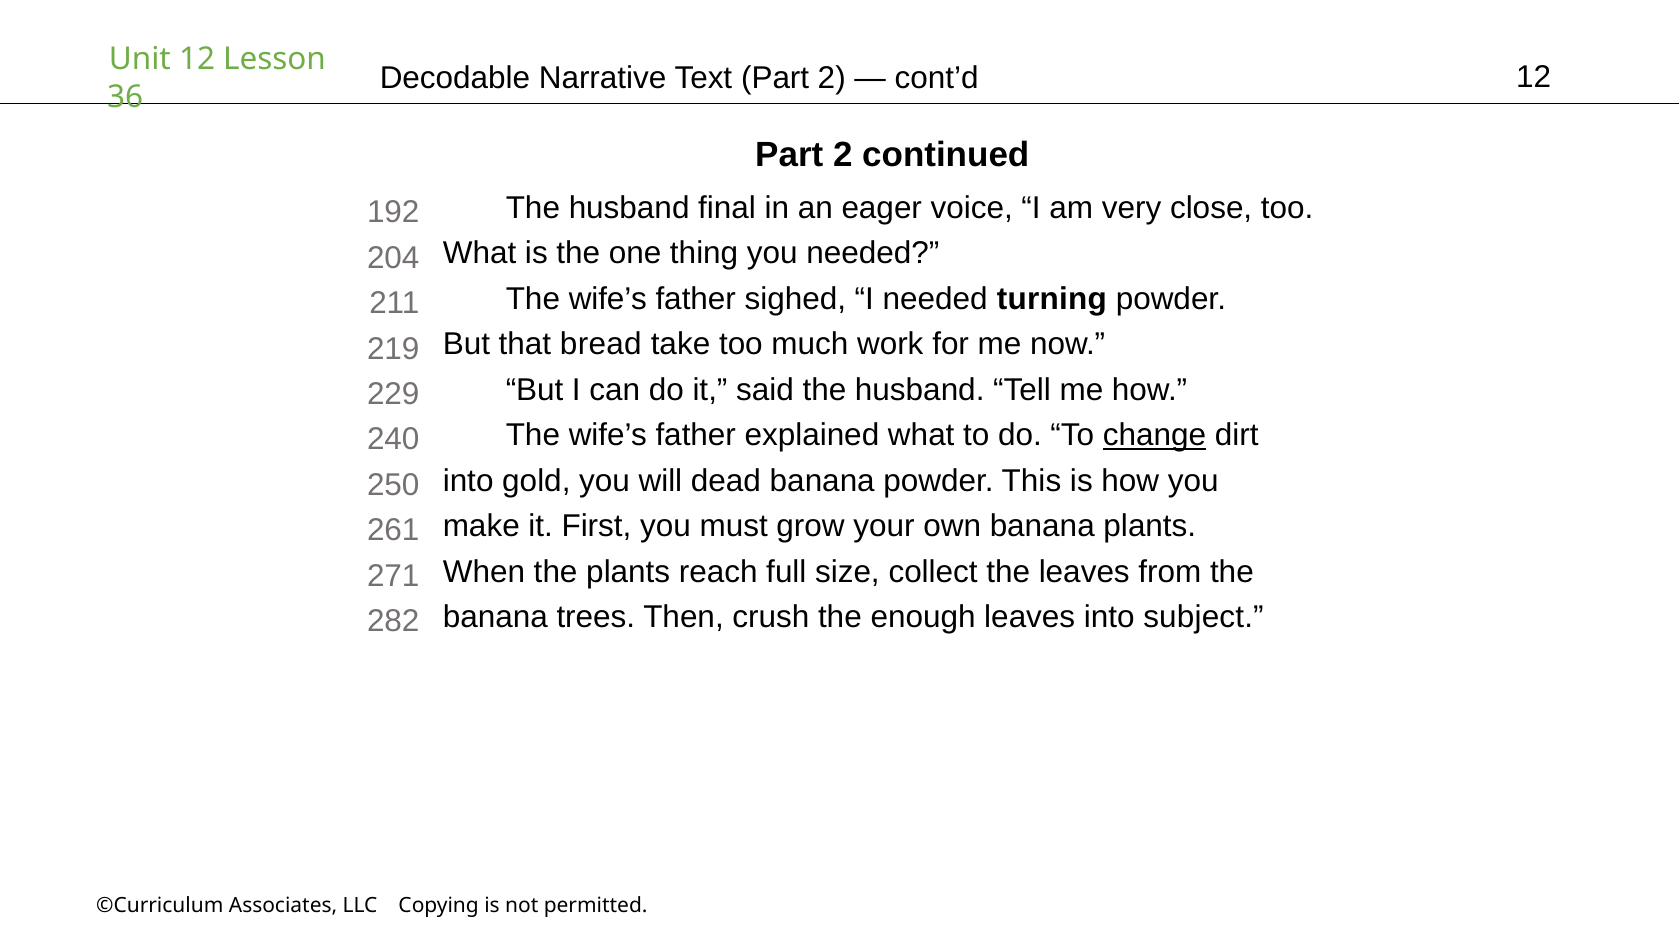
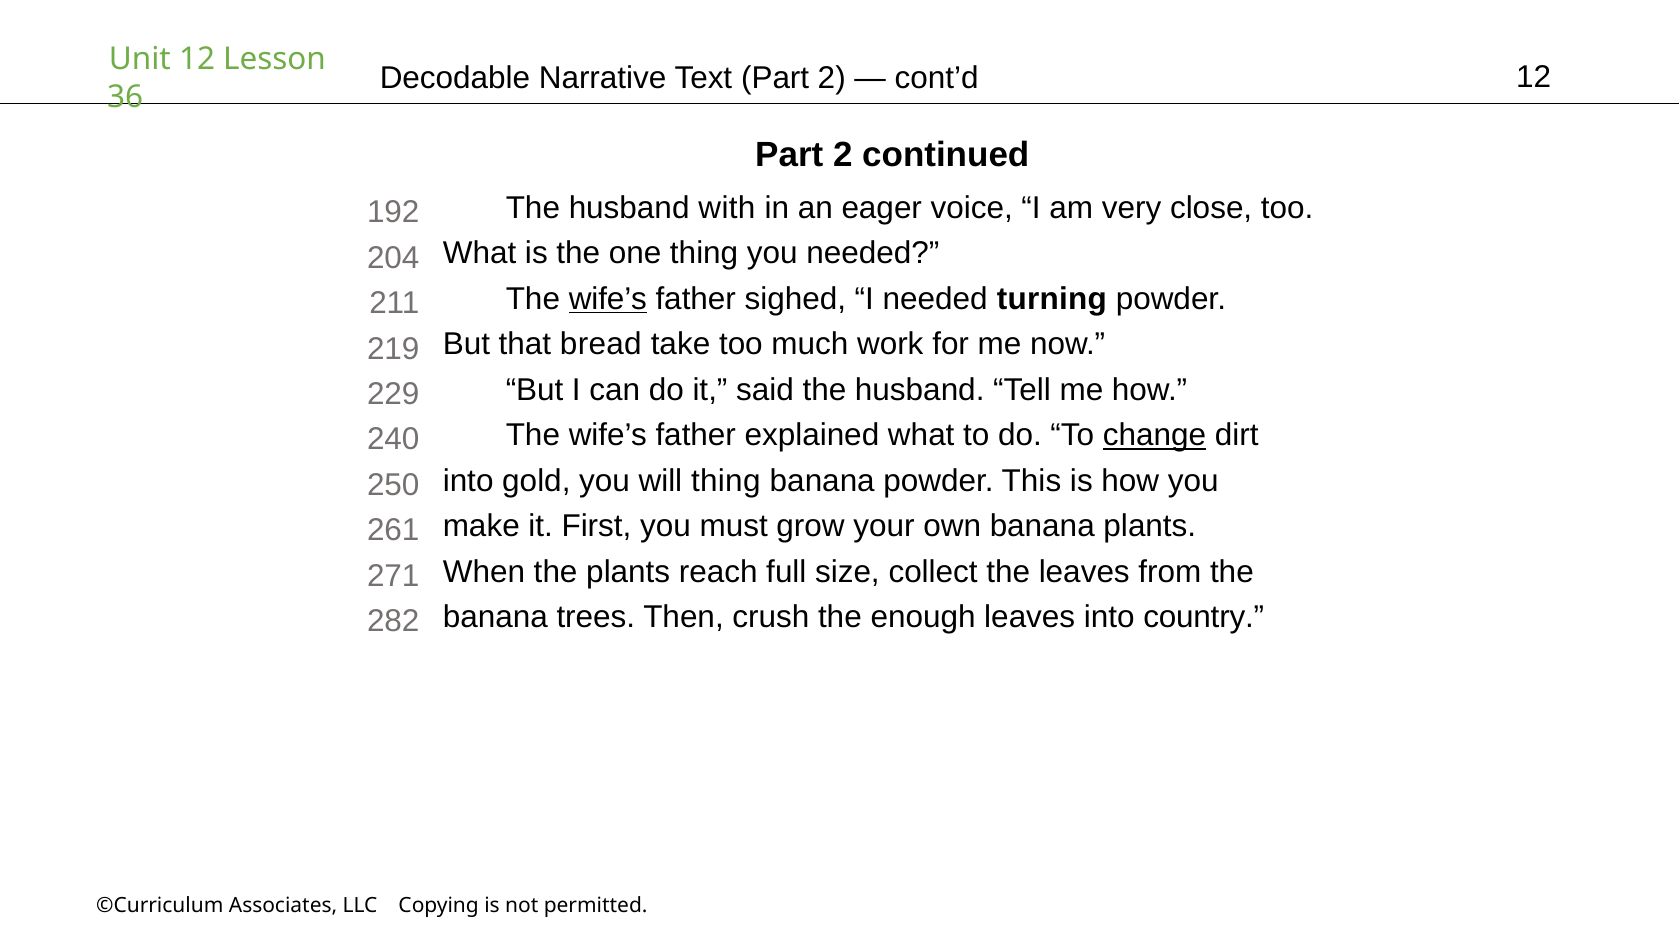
final: final -> with
wife’s at (608, 299) underline: none -> present
will dead: dead -> thing
subject: subject -> country
